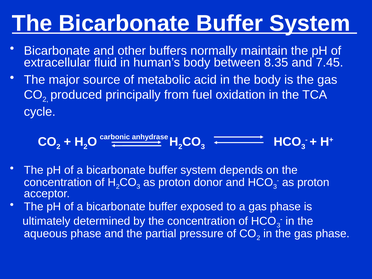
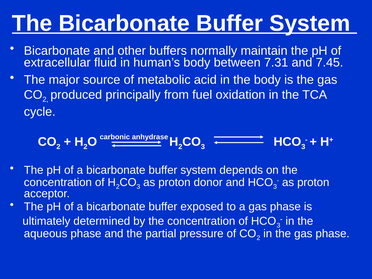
8.35: 8.35 -> 7.31
